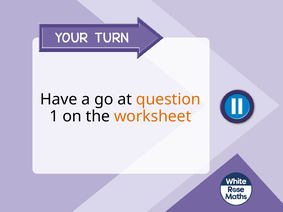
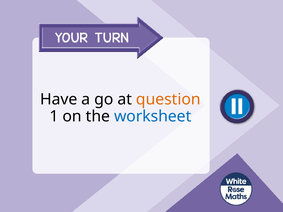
worksheet colour: orange -> blue
